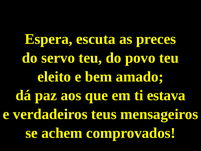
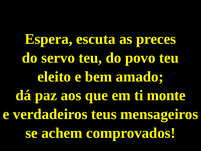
estava: estava -> monte
